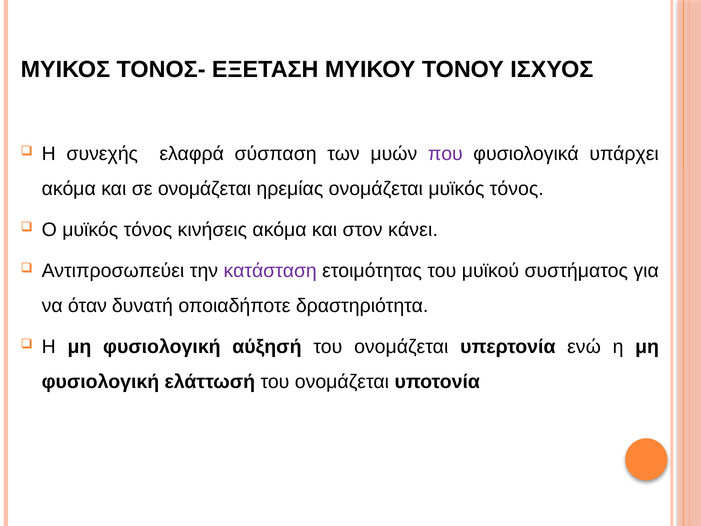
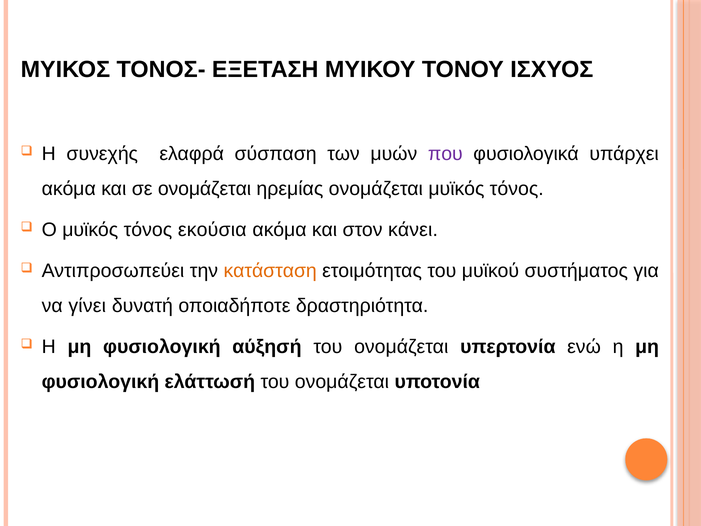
κινήσεις: κινήσεις -> εκούσια
κατάσταση colour: purple -> orange
όταν: όταν -> γίνει
